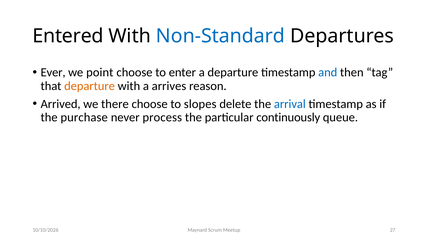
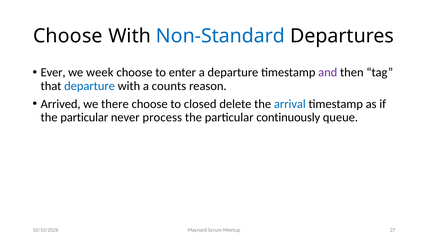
Entered at (68, 36): Entered -> Choose
point: point -> week
and colour: blue -> purple
departure at (90, 86) colour: orange -> blue
arrives: arrives -> counts
slopes: slopes -> closed
purchase at (84, 117): purchase -> particular
